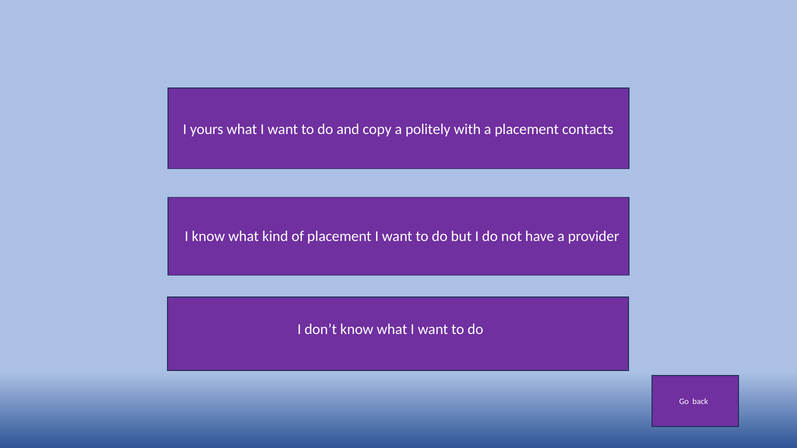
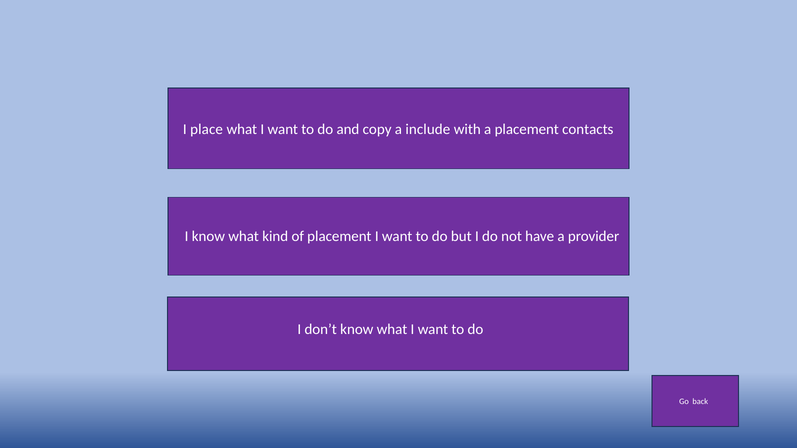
yours: yours -> place
politely: politely -> include
